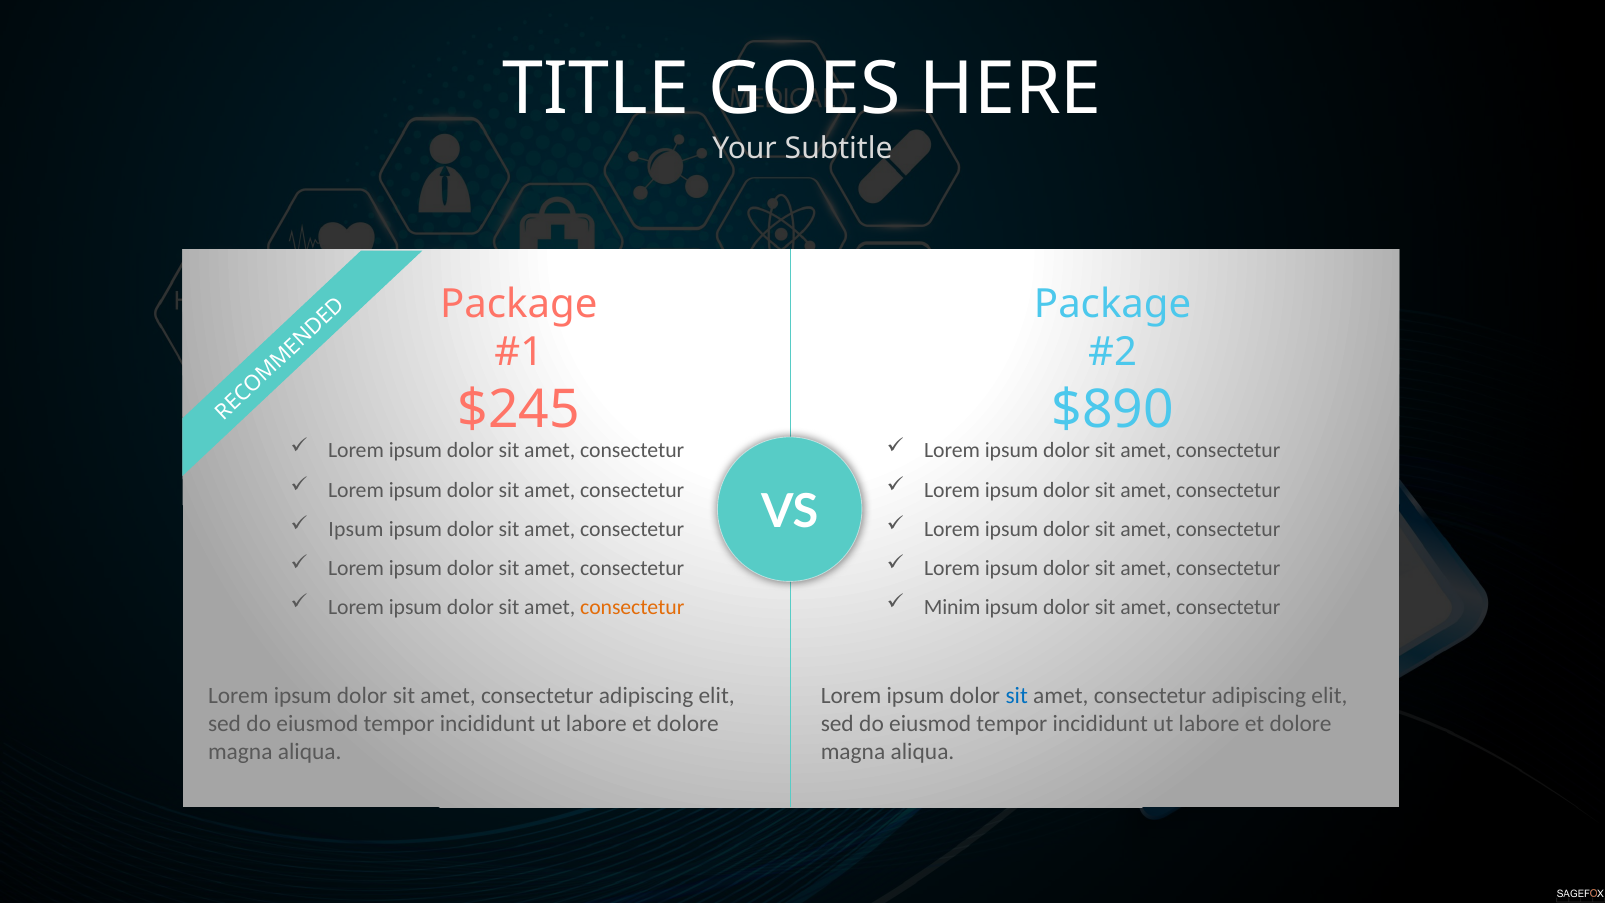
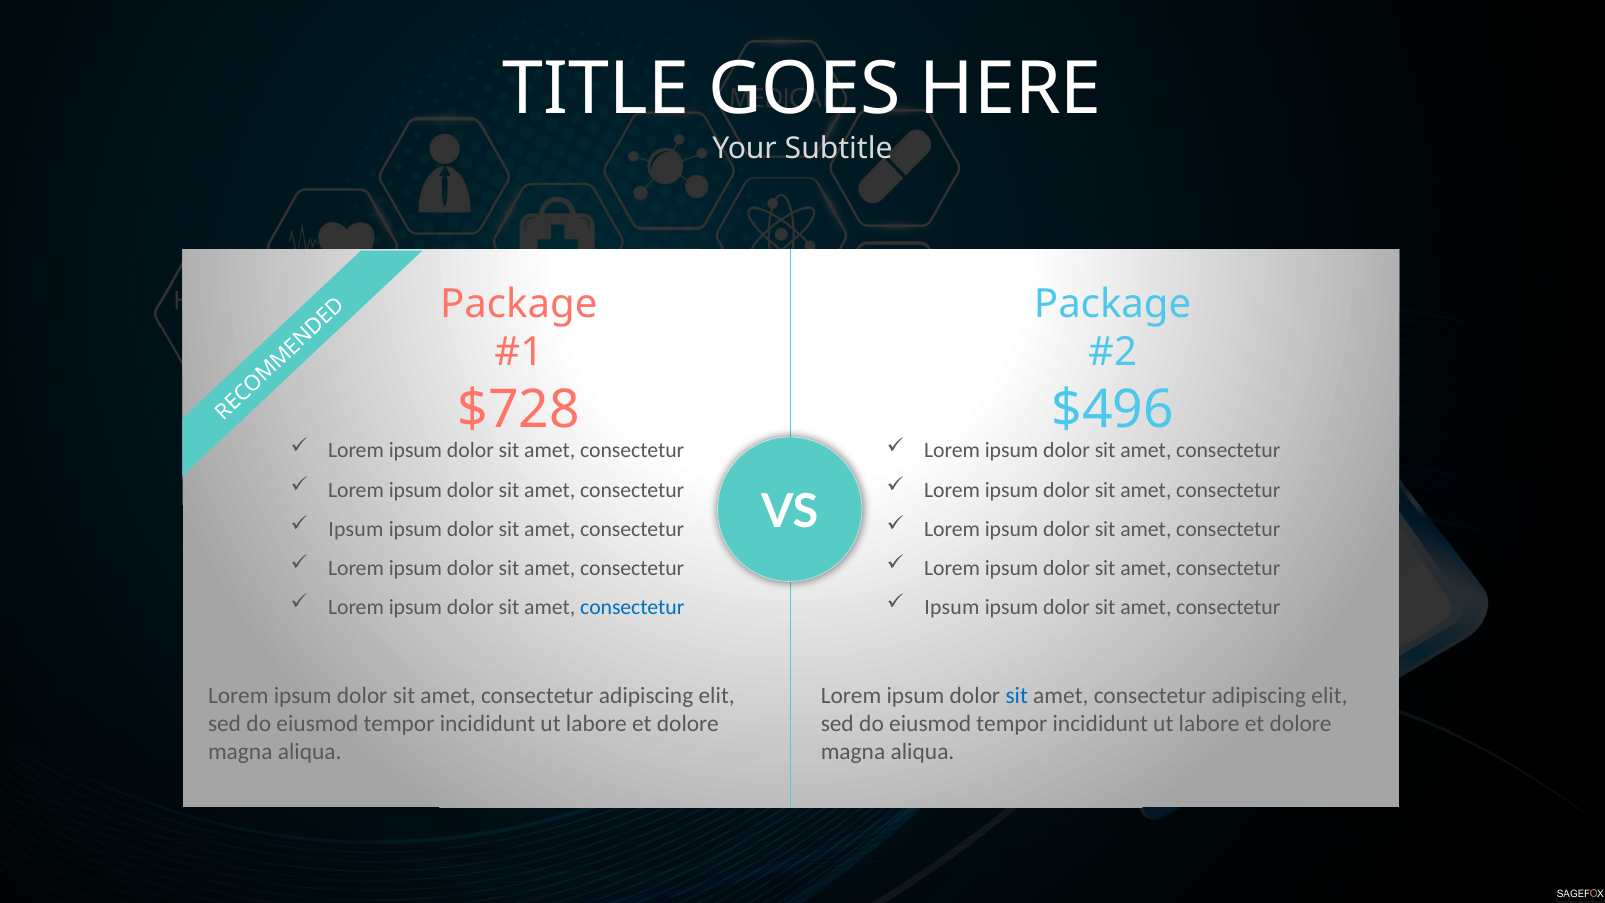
$245: $245 -> $728
$890: $890 -> $496
consectetur at (632, 607) colour: orange -> blue
Minim at (952, 607): Minim -> Ipsum
